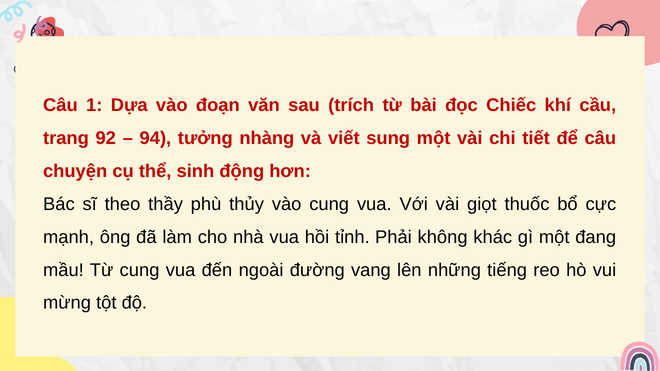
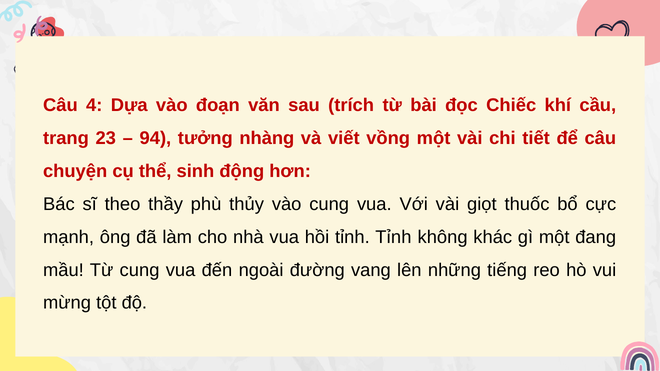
1: 1 -> 4
92: 92 -> 23
sung: sung -> vồng
tỉnh Phải: Phải -> Tỉnh
